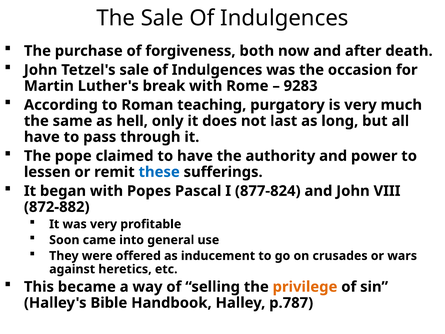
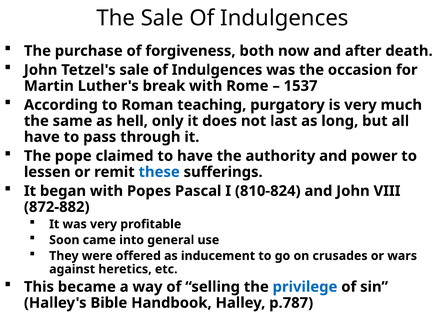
9283: 9283 -> 1537
877‑824: 877‑824 -> 810‑824
privilege colour: orange -> blue
